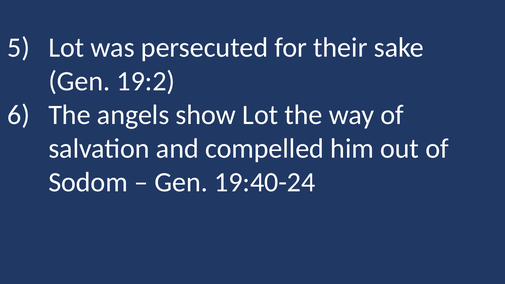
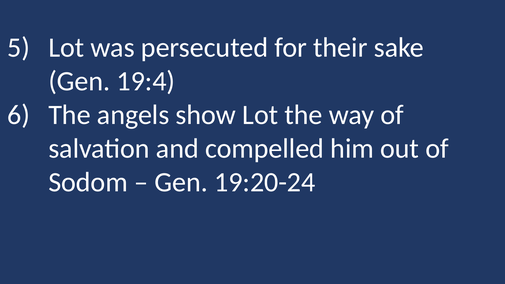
19:2: 19:2 -> 19:4
19:40-24: 19:40-24 -> 19:20-24
